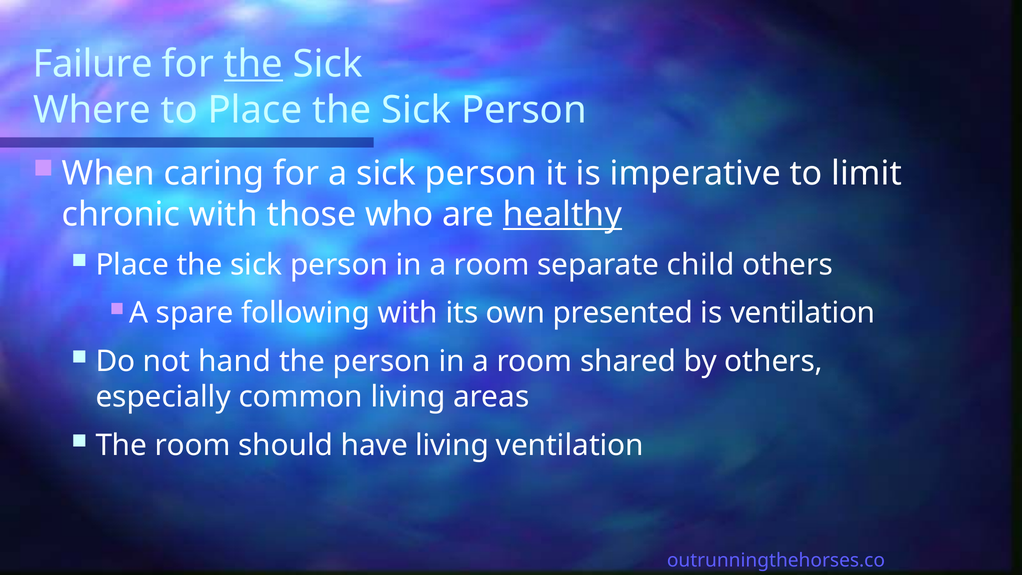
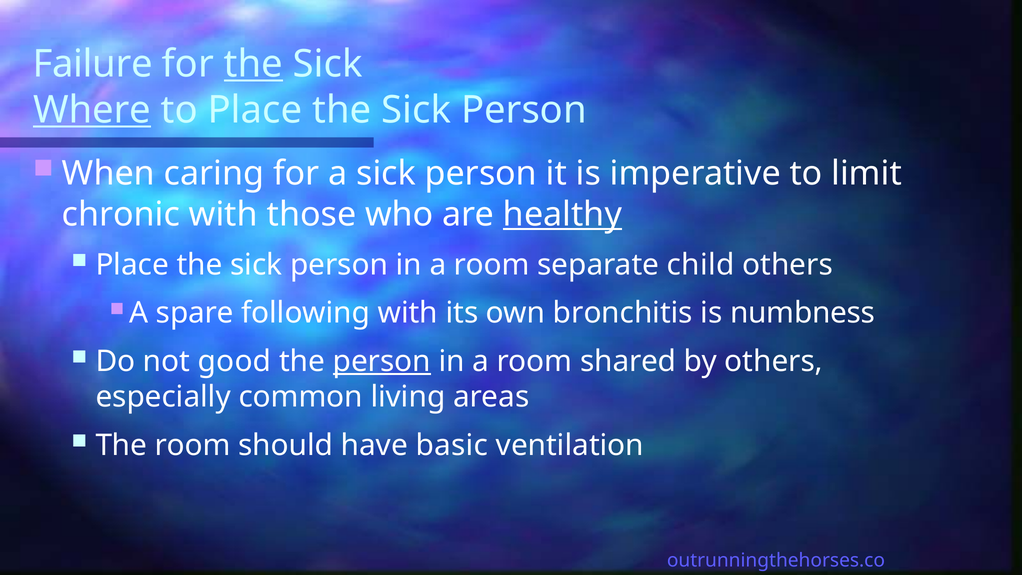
Where underline: none -> present
presented: presented -> bronchitis
is ventilation: ventilation -> numbness
hand: hand -> good
person at (382, 361) underline: none -> present
have living: living -> basic
